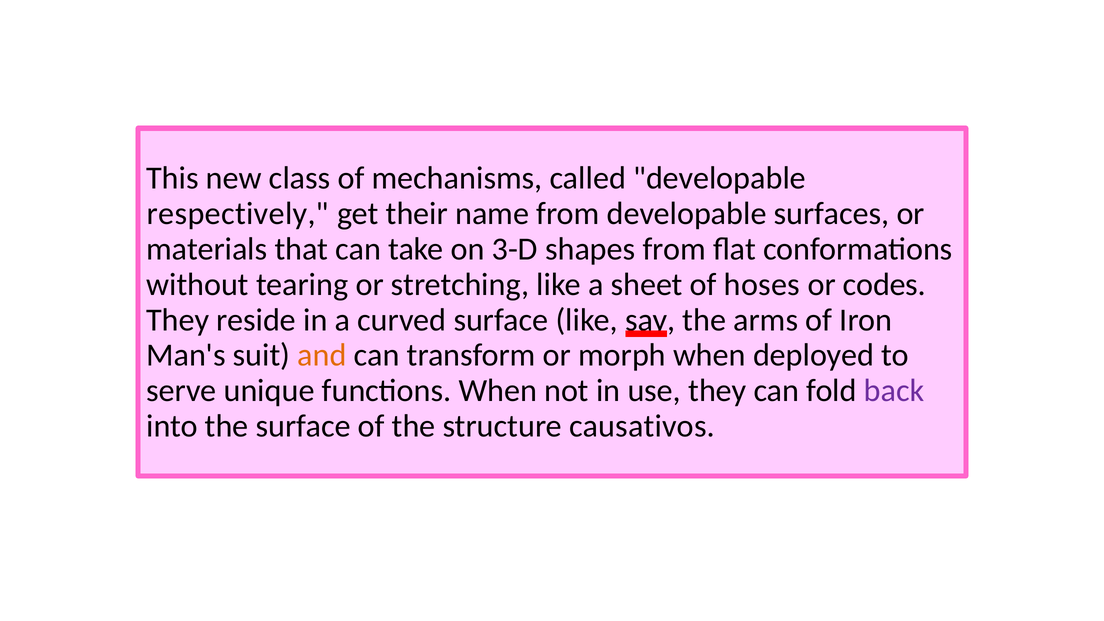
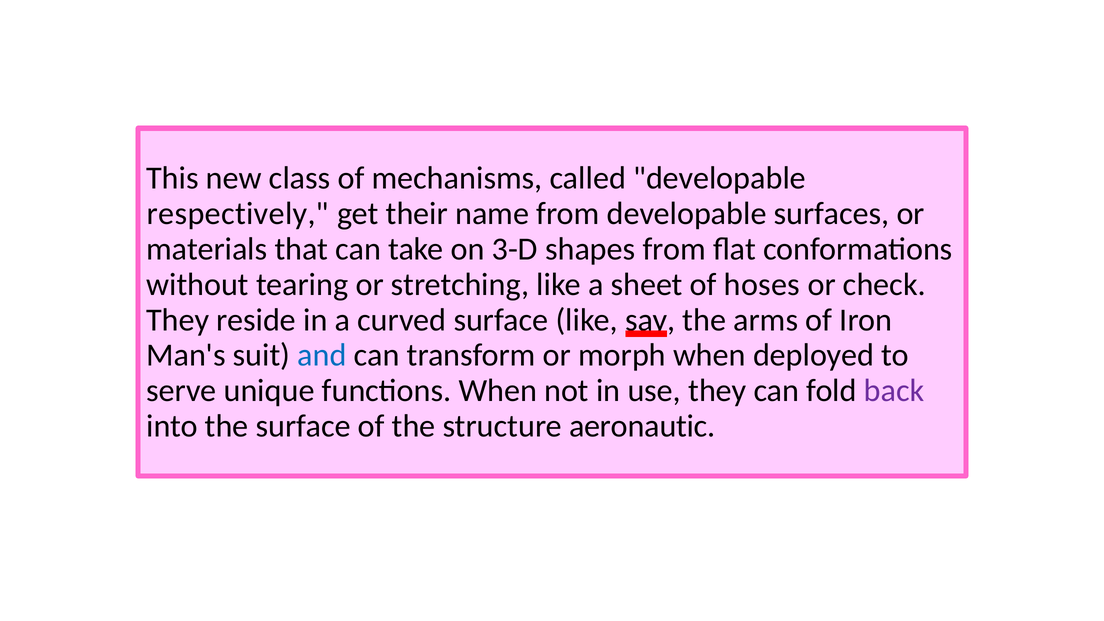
codes: codes -> check
and colour: orange -> blue
causativos: causativos -> aeronautic
